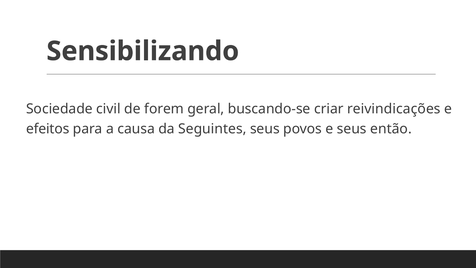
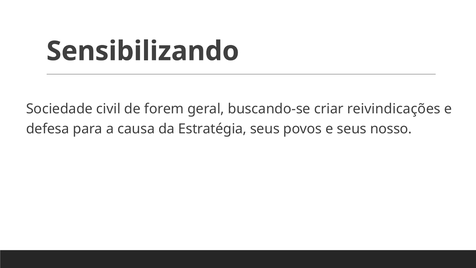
efeitos: efeitos -> defesa
Seguintes: Seguintes -> Estratégia
então: então -> nosso
